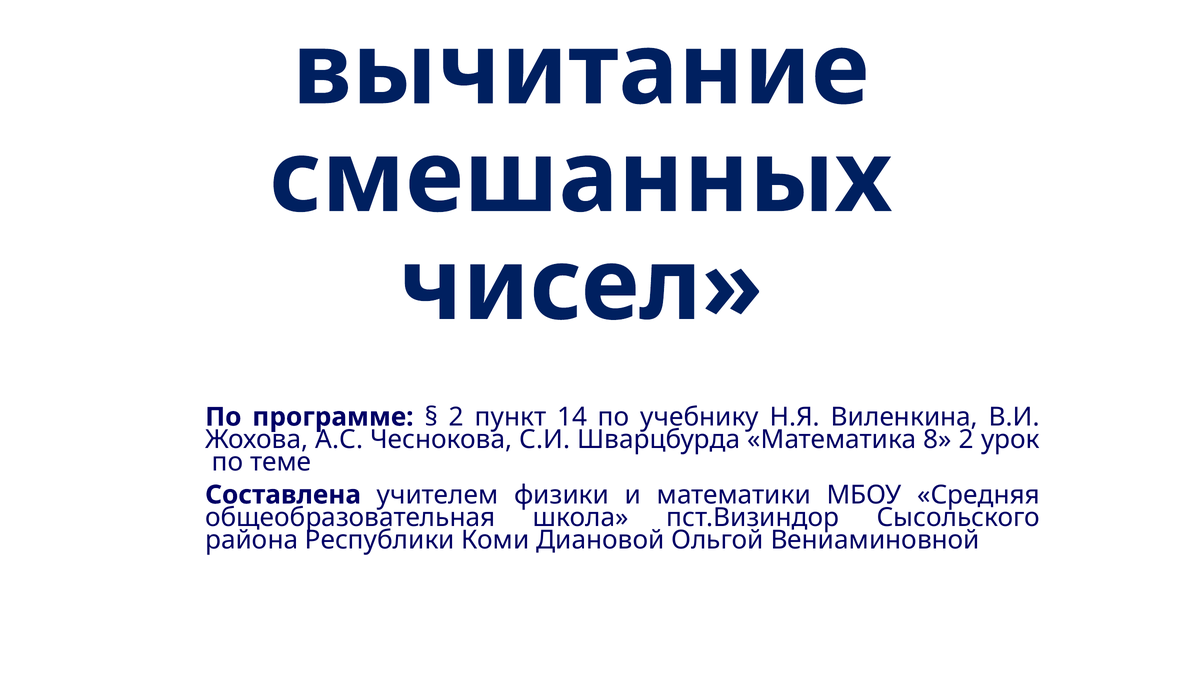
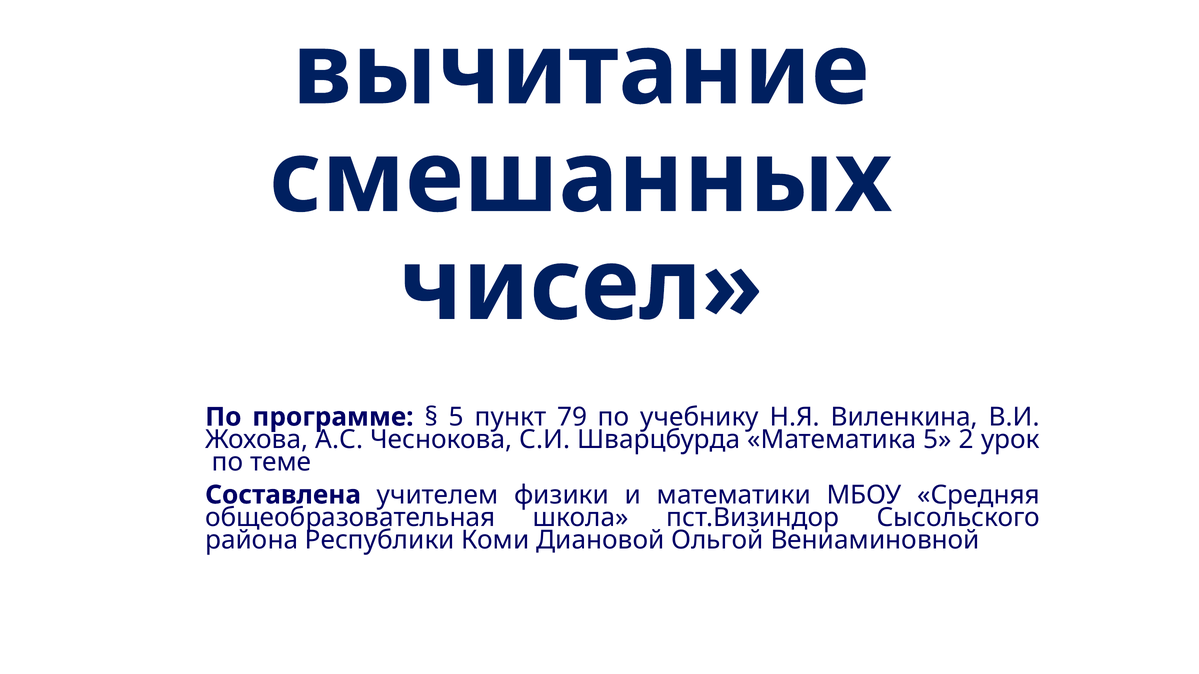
2 at (456, 417): 2 -> 5
14: 14 -> 79
Математика 8: 8 -> 5
